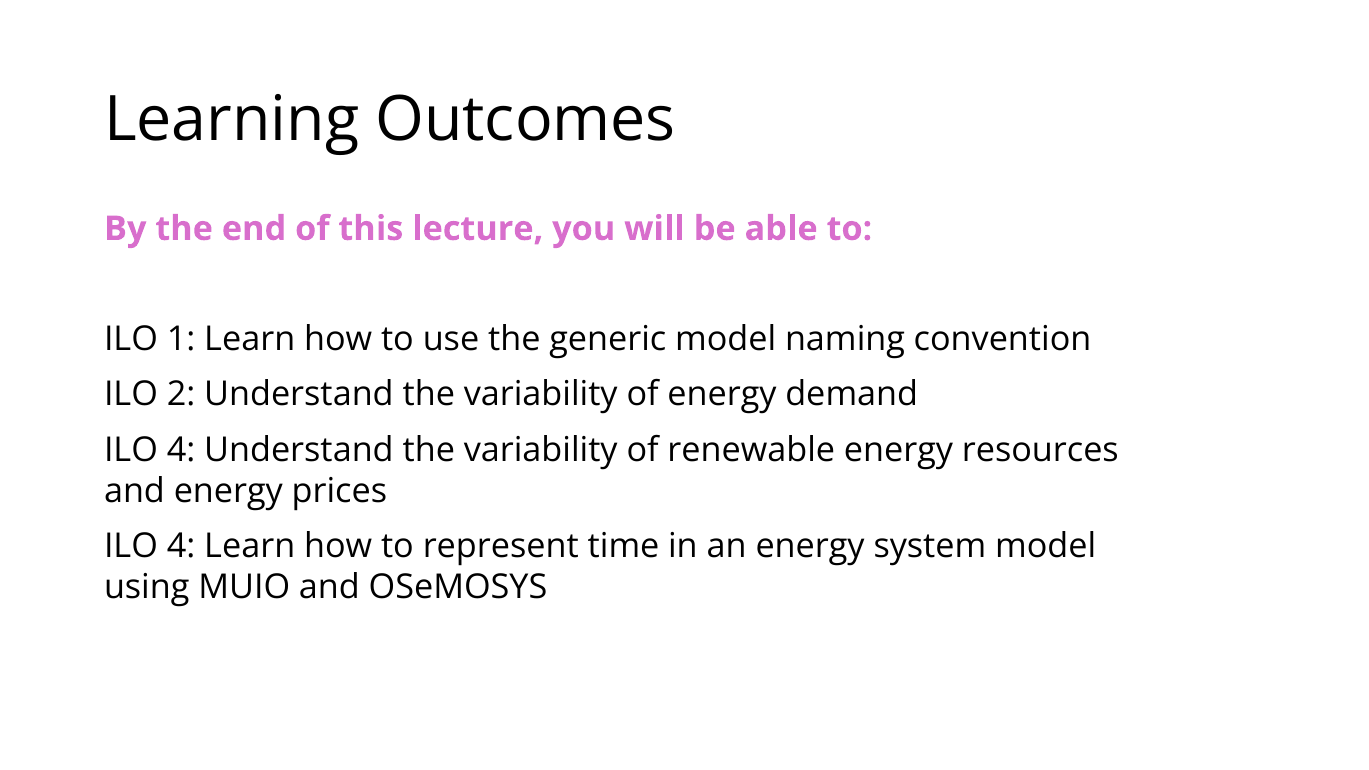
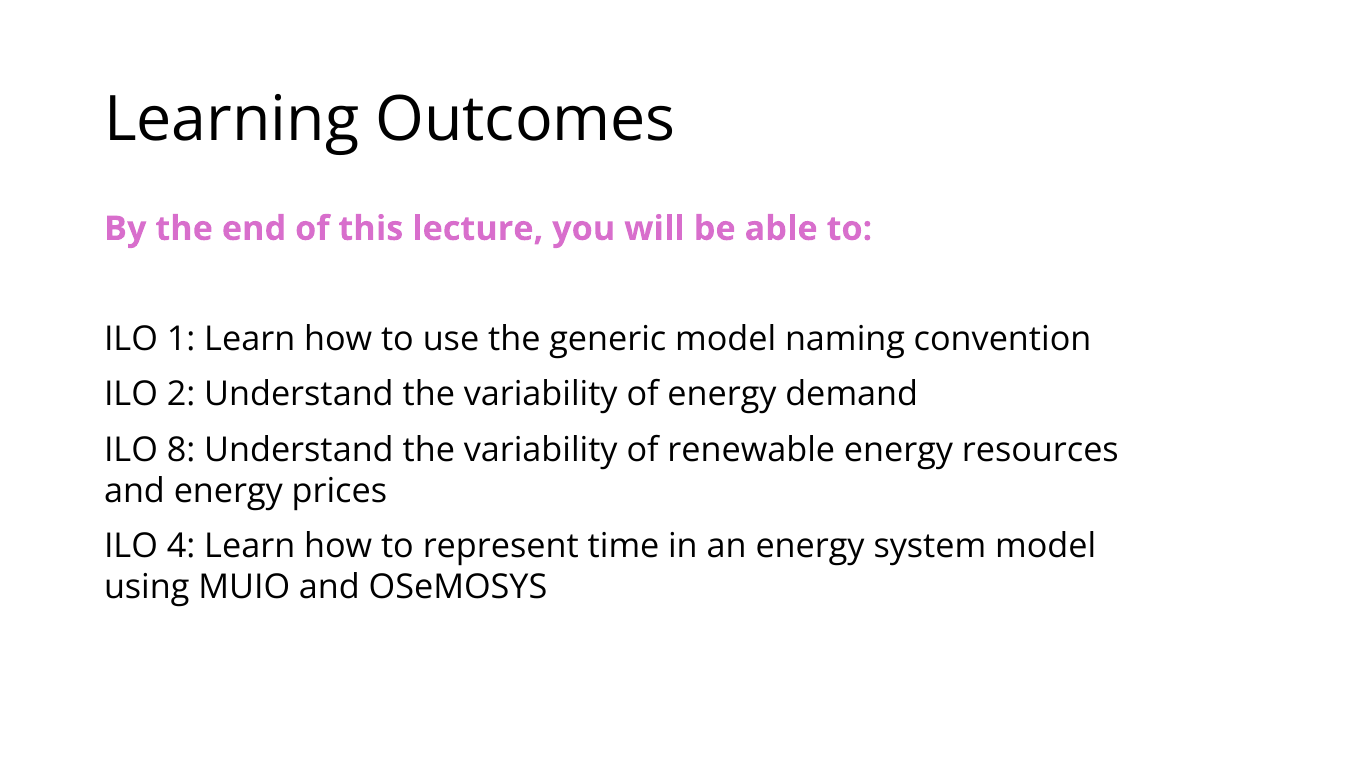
4 at (181, 450): 4 -> 8
